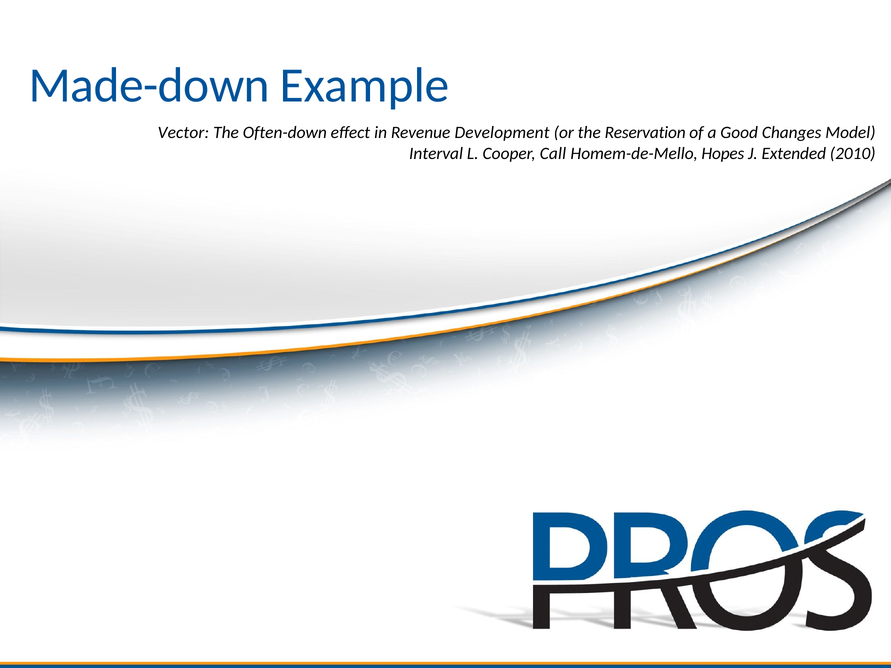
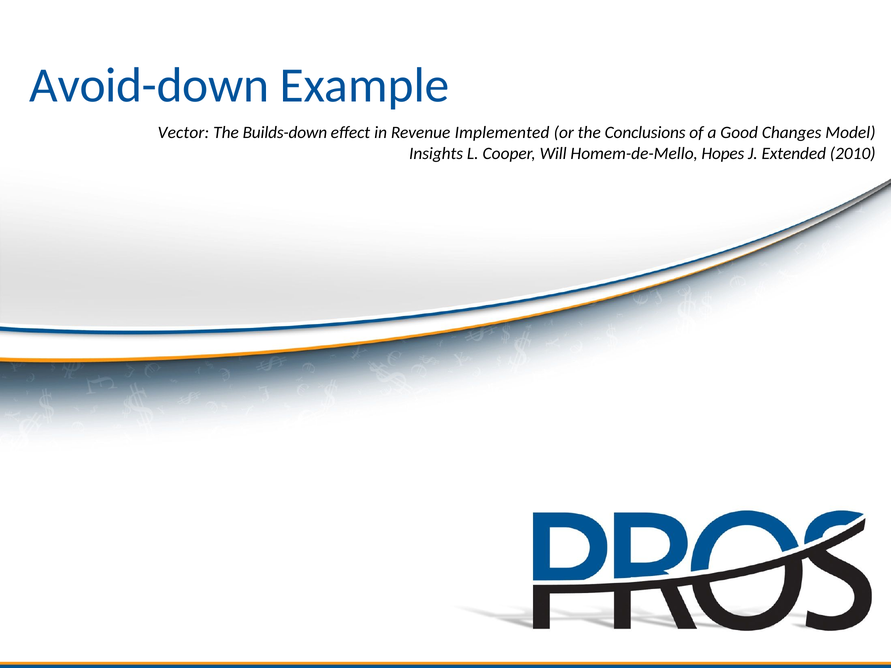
Made-down: Made-down -> Avoid-down
Often-down: Often-down -> Builds-down
Development: Development -> Implemented
Reservation: Reservation -> Conclusions
Interval: Interval -> Insights
Call: Call -> Will
